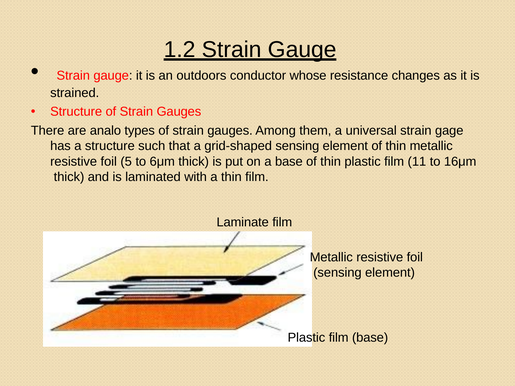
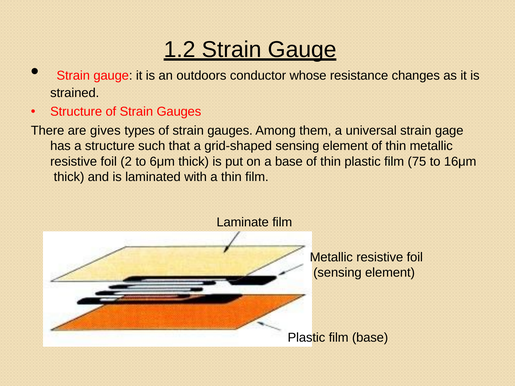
analo: analo -> gives
5: 5 -> 2
11: 11 -> 75
